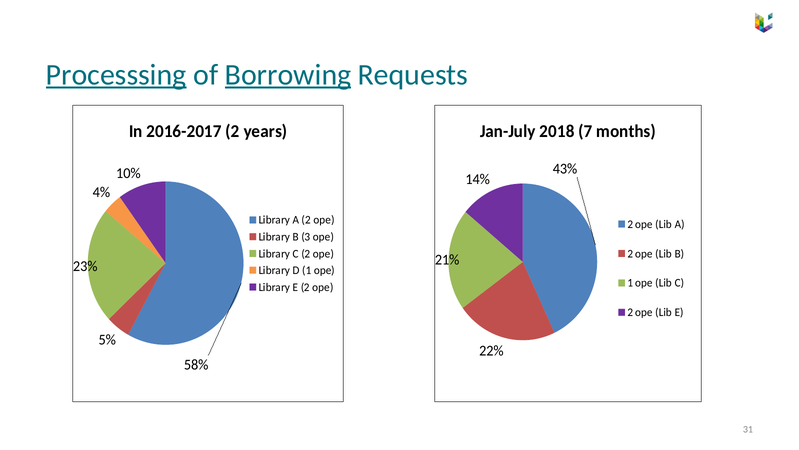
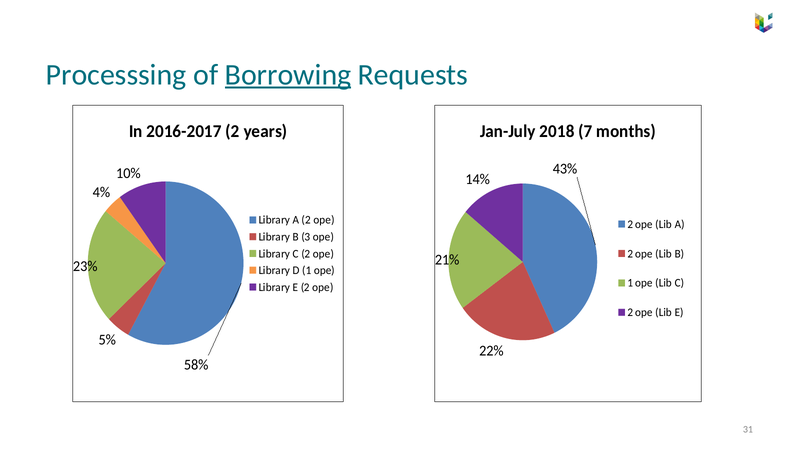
Processsing underline: present -> none
